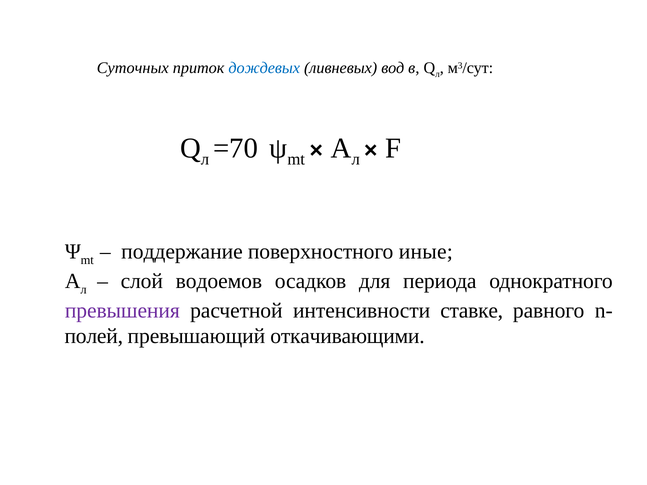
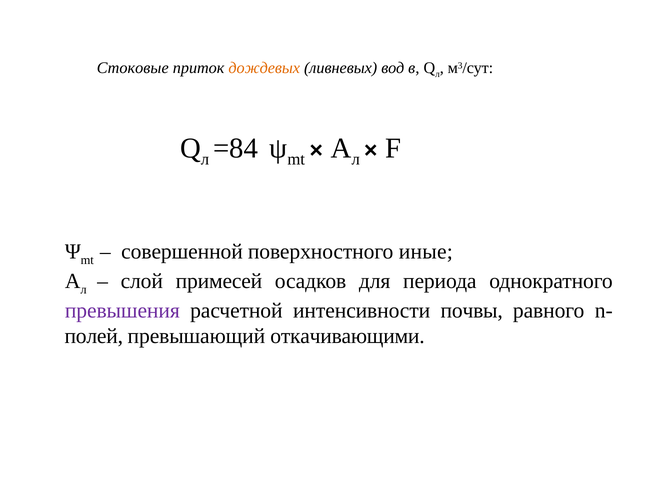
Суточных: Суточных -> Стоковые
дождевых colour: blue -> orange
=70: =70 -> =84
поддержание: поддержание -> совершенной
водоемов: водоемов -> примесей
ставке: ставке -> почвы
